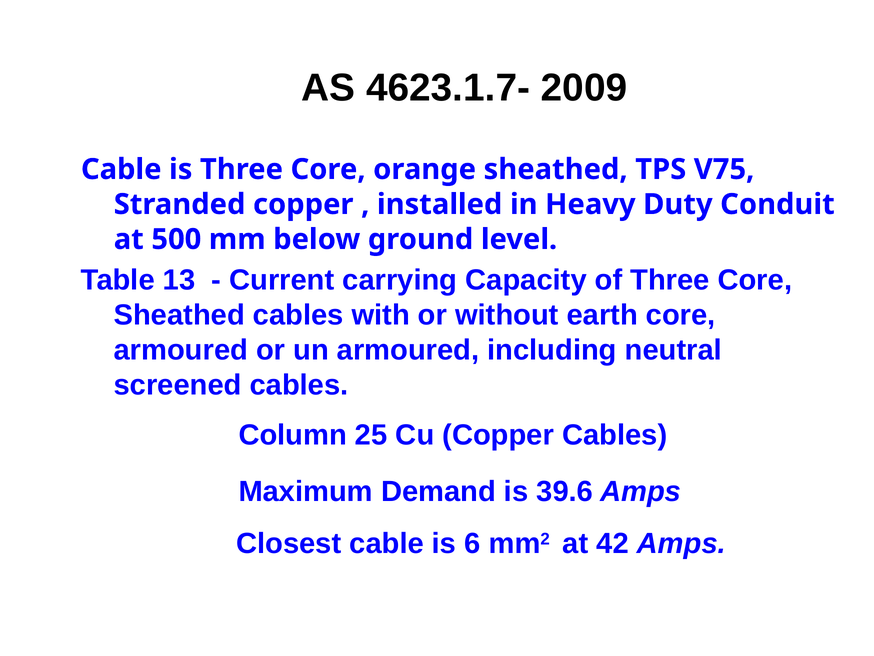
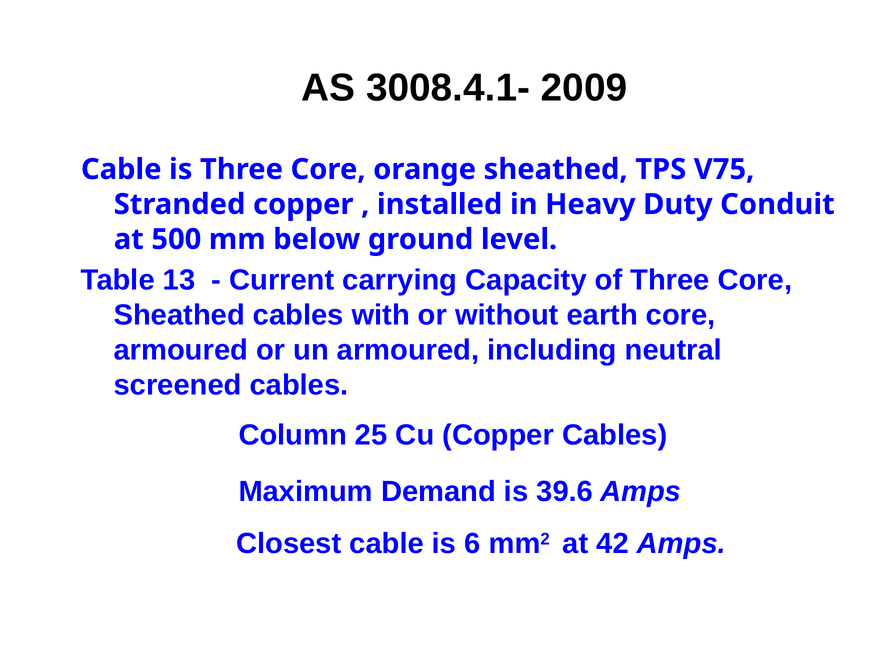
4623.1.7-: 4623.1.7- -> 3008.4.1-
